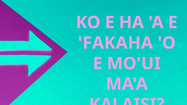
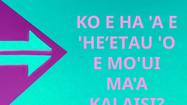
FAKAHA: FAKAHA -> HEʻETAU
